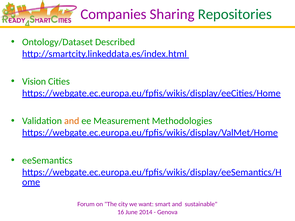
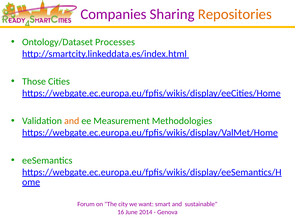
Repositories colour: green -> orange
Described: Described -> Processes
Vision: Vision -> Those
